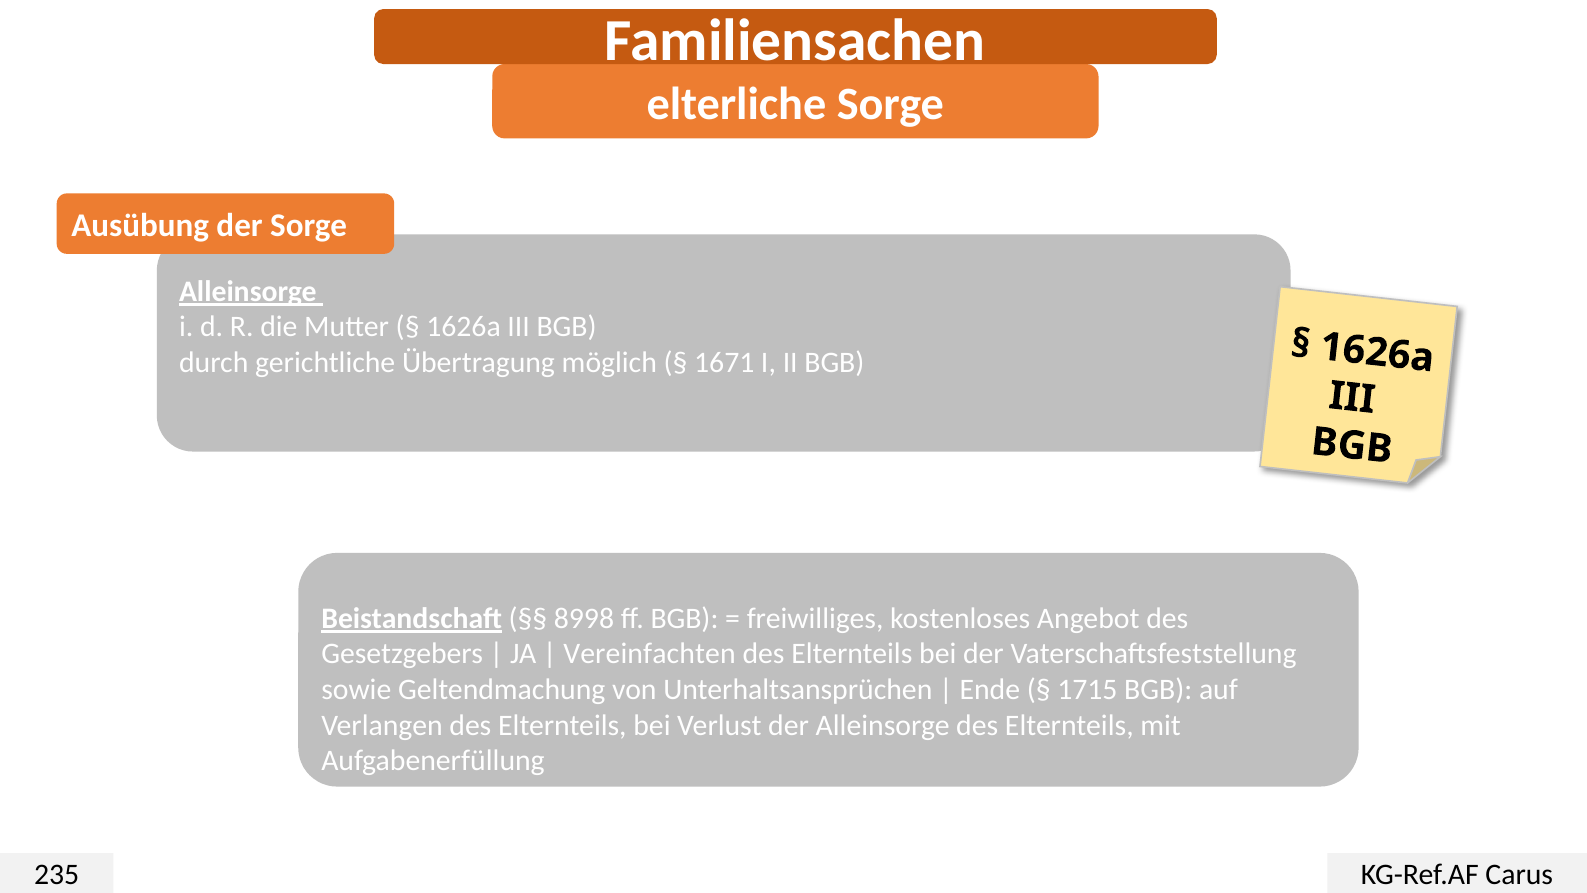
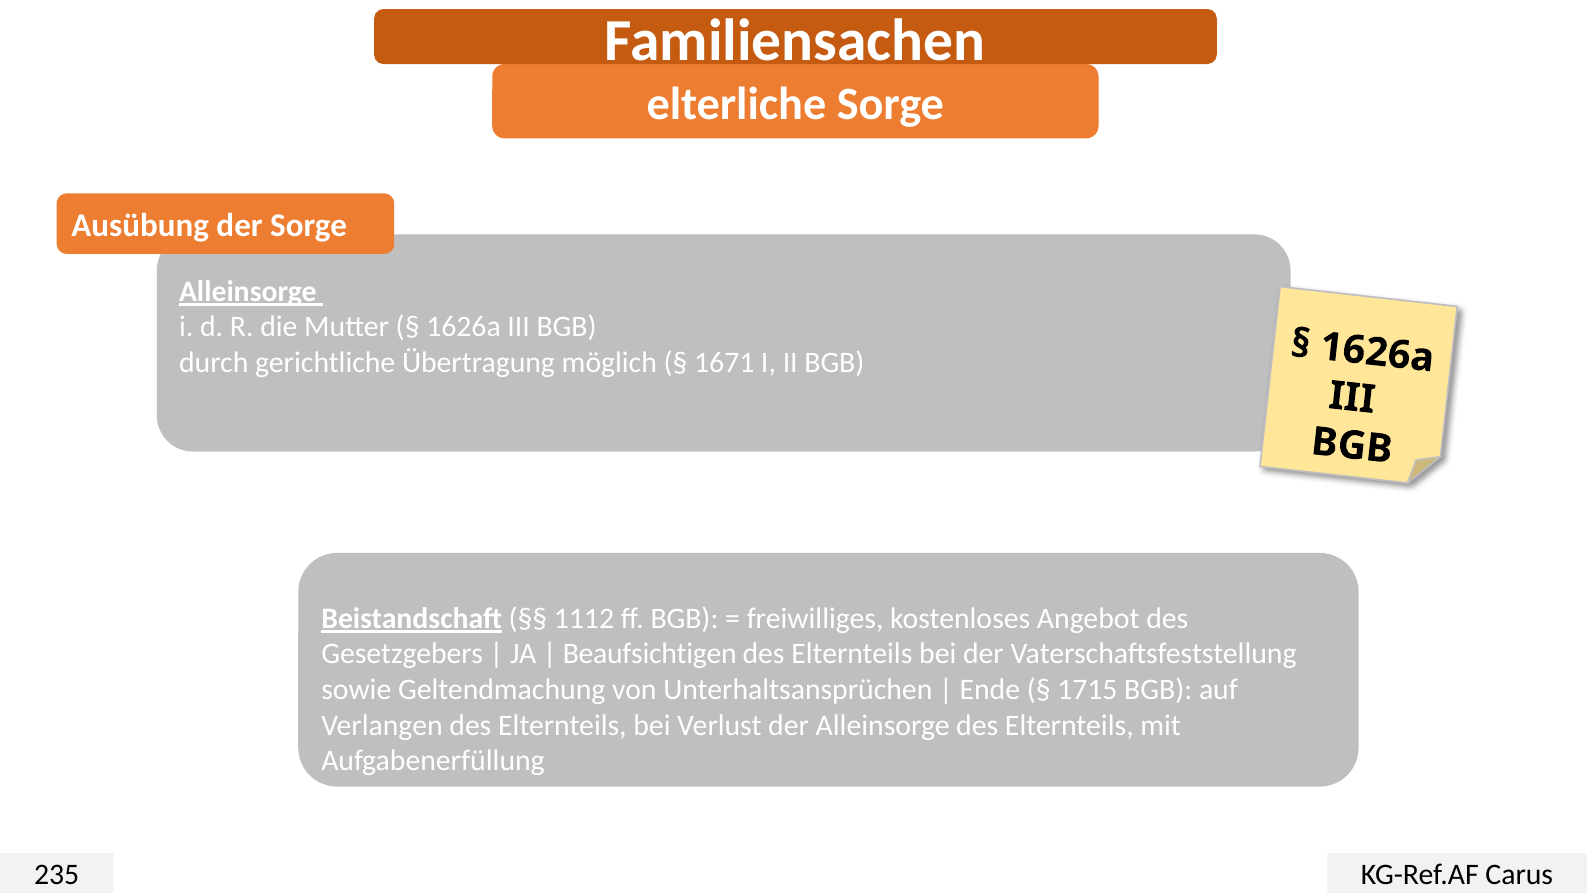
8998: 8998 -> 1112
Vereinfachten: Vereinfachten -> Beaufsichtigen
